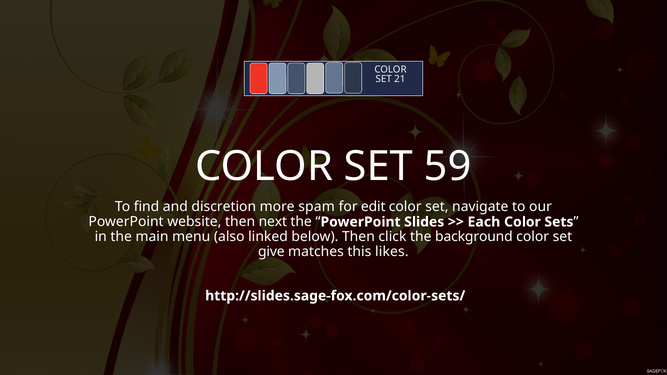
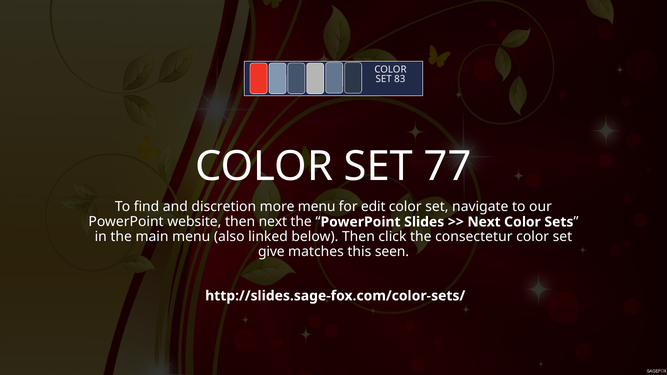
21: 21 -> 83
59: 59 -> 77
more spam: spam -> menu
Each at (484, 222): Each -> Next
background: background -> consectetur
likes: likes -> seen
